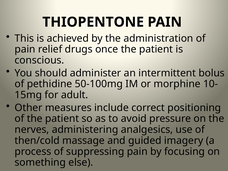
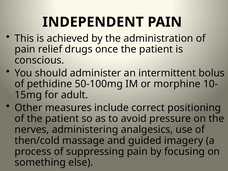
THIOPENTONE: THIOPENTONE -> INDEPENDENT
